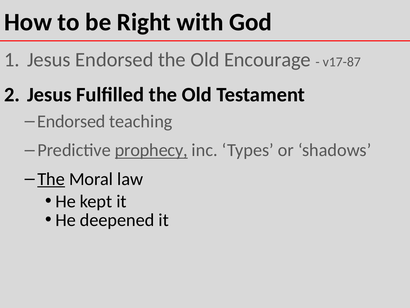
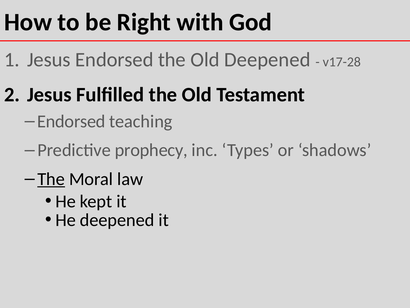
Old Encourage: Encourage -> Deepened
v17-87: v17-87 -> v17-28
prophecy underline: present -> none
